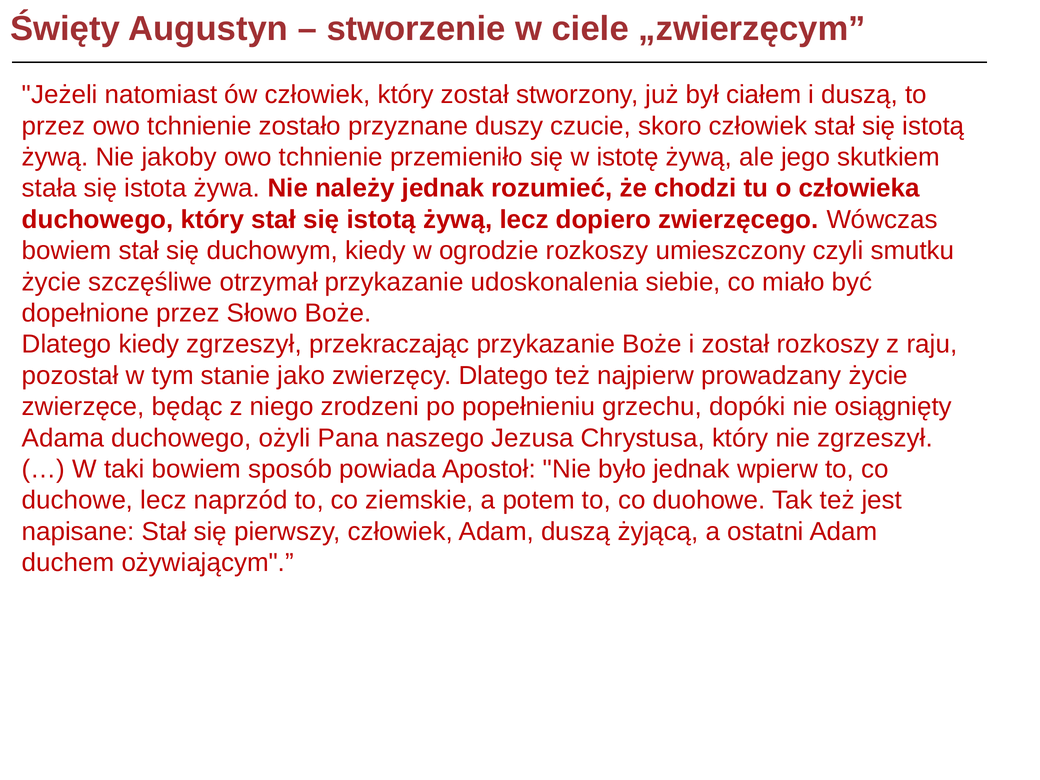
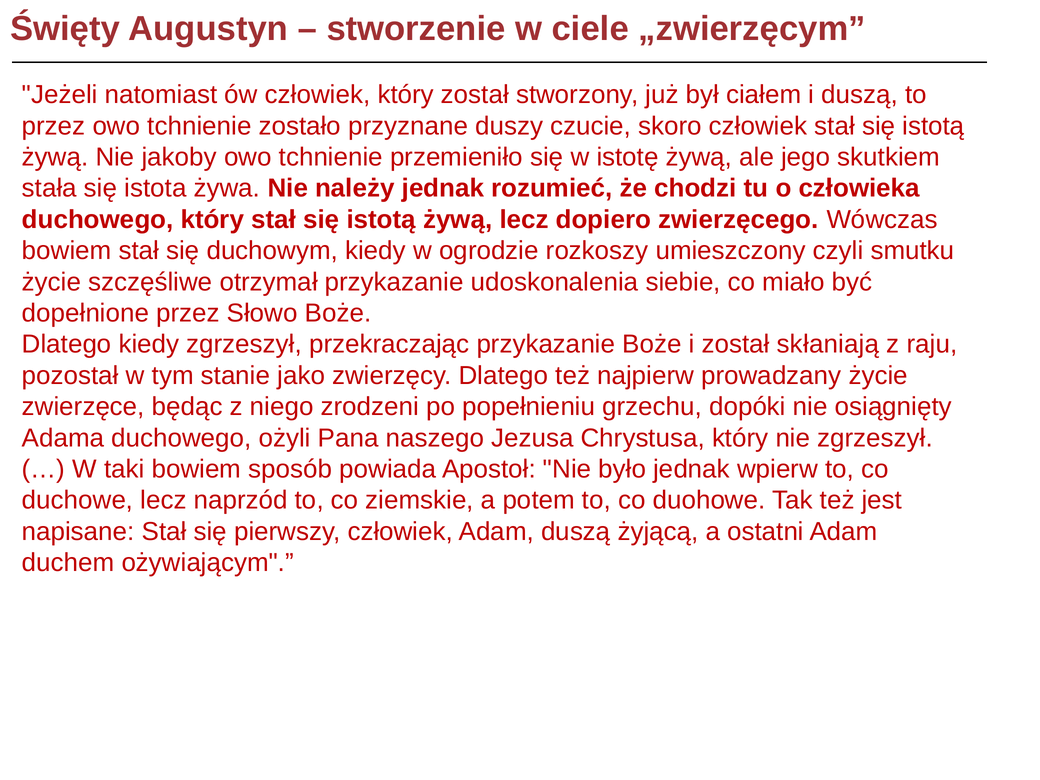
został rozkoszy: rozkoszy -> skłaniają
